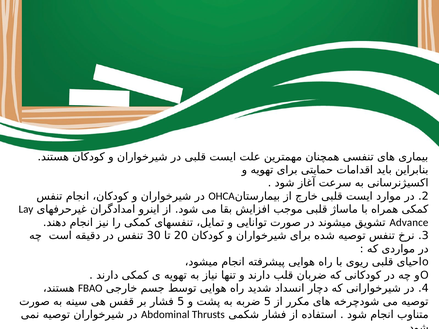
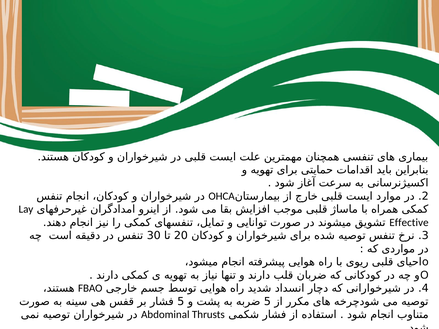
Advance: Advance -> Effective
